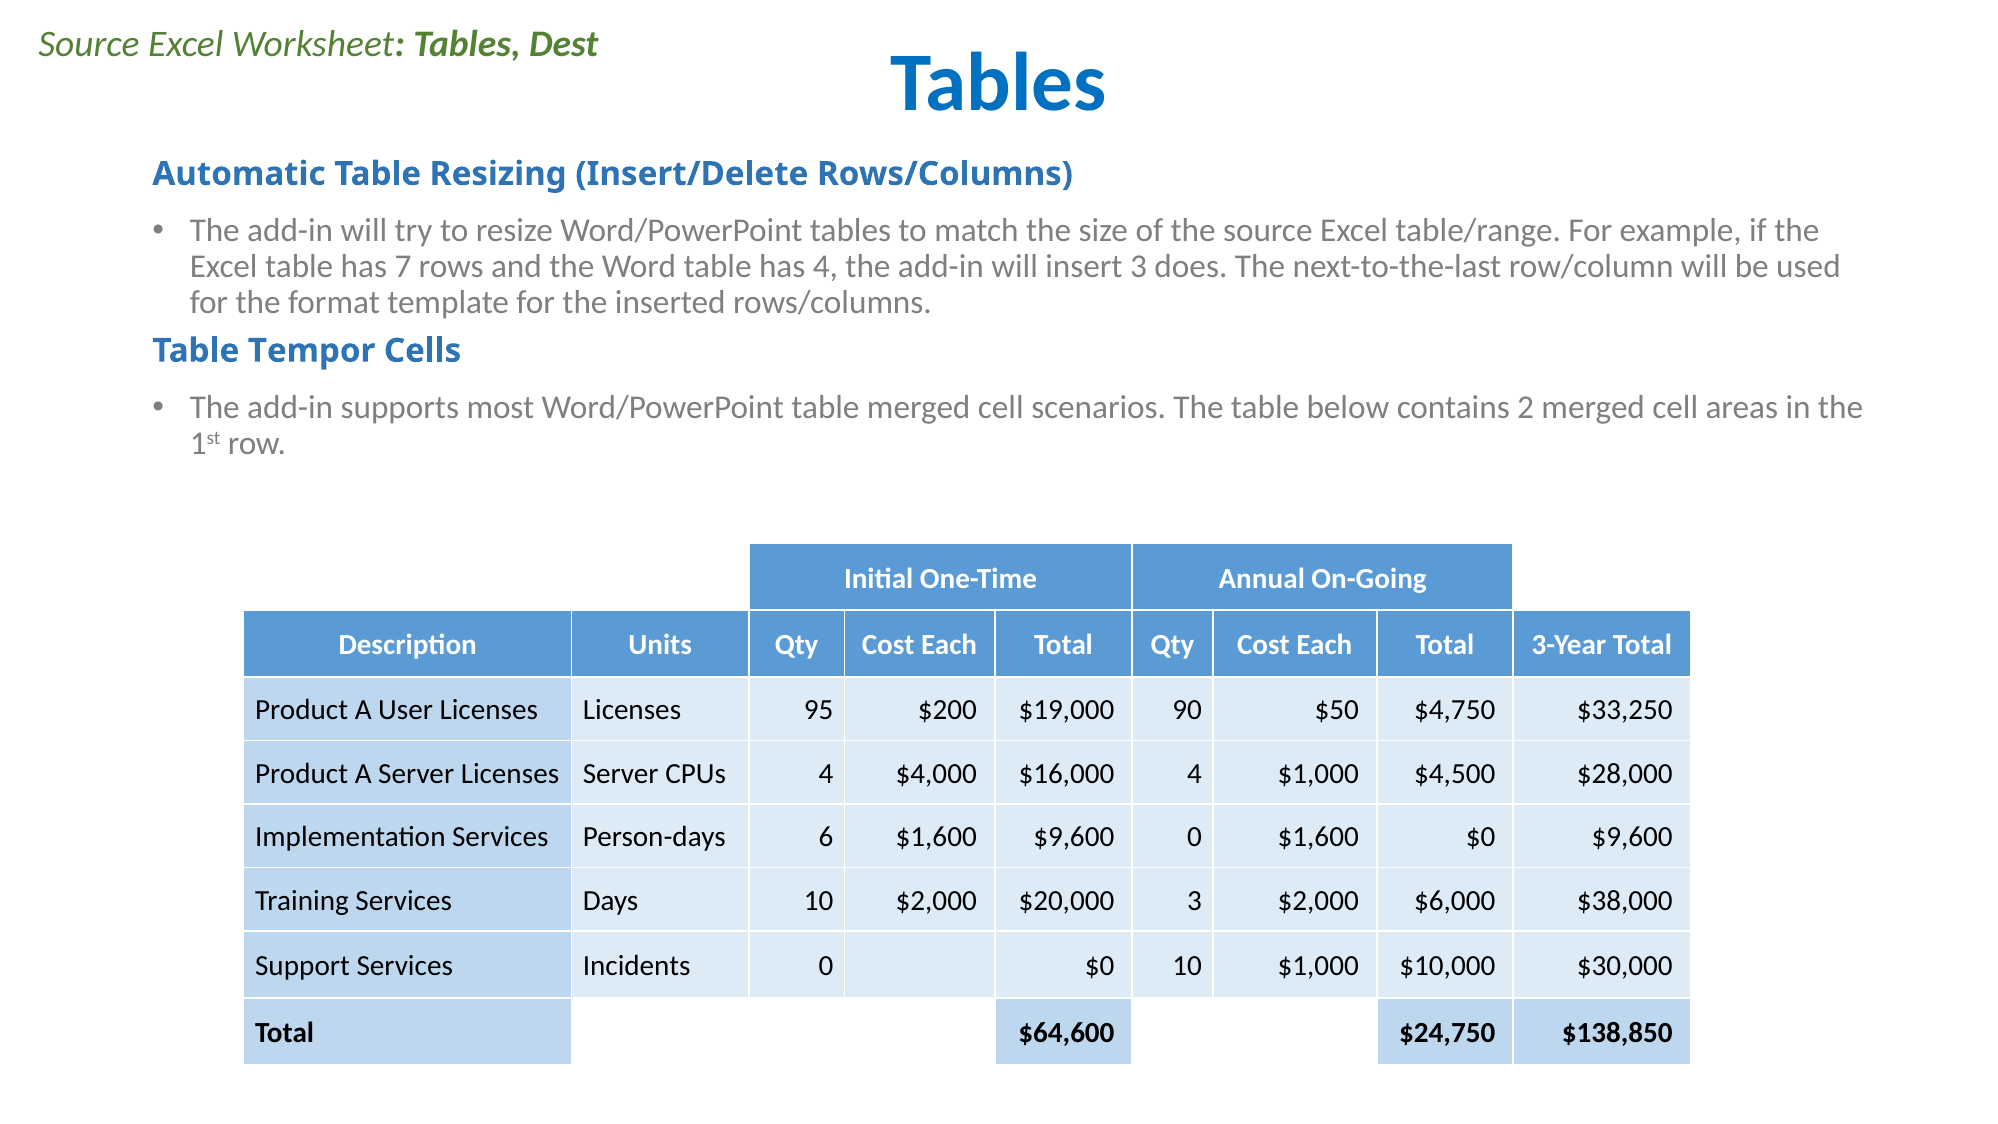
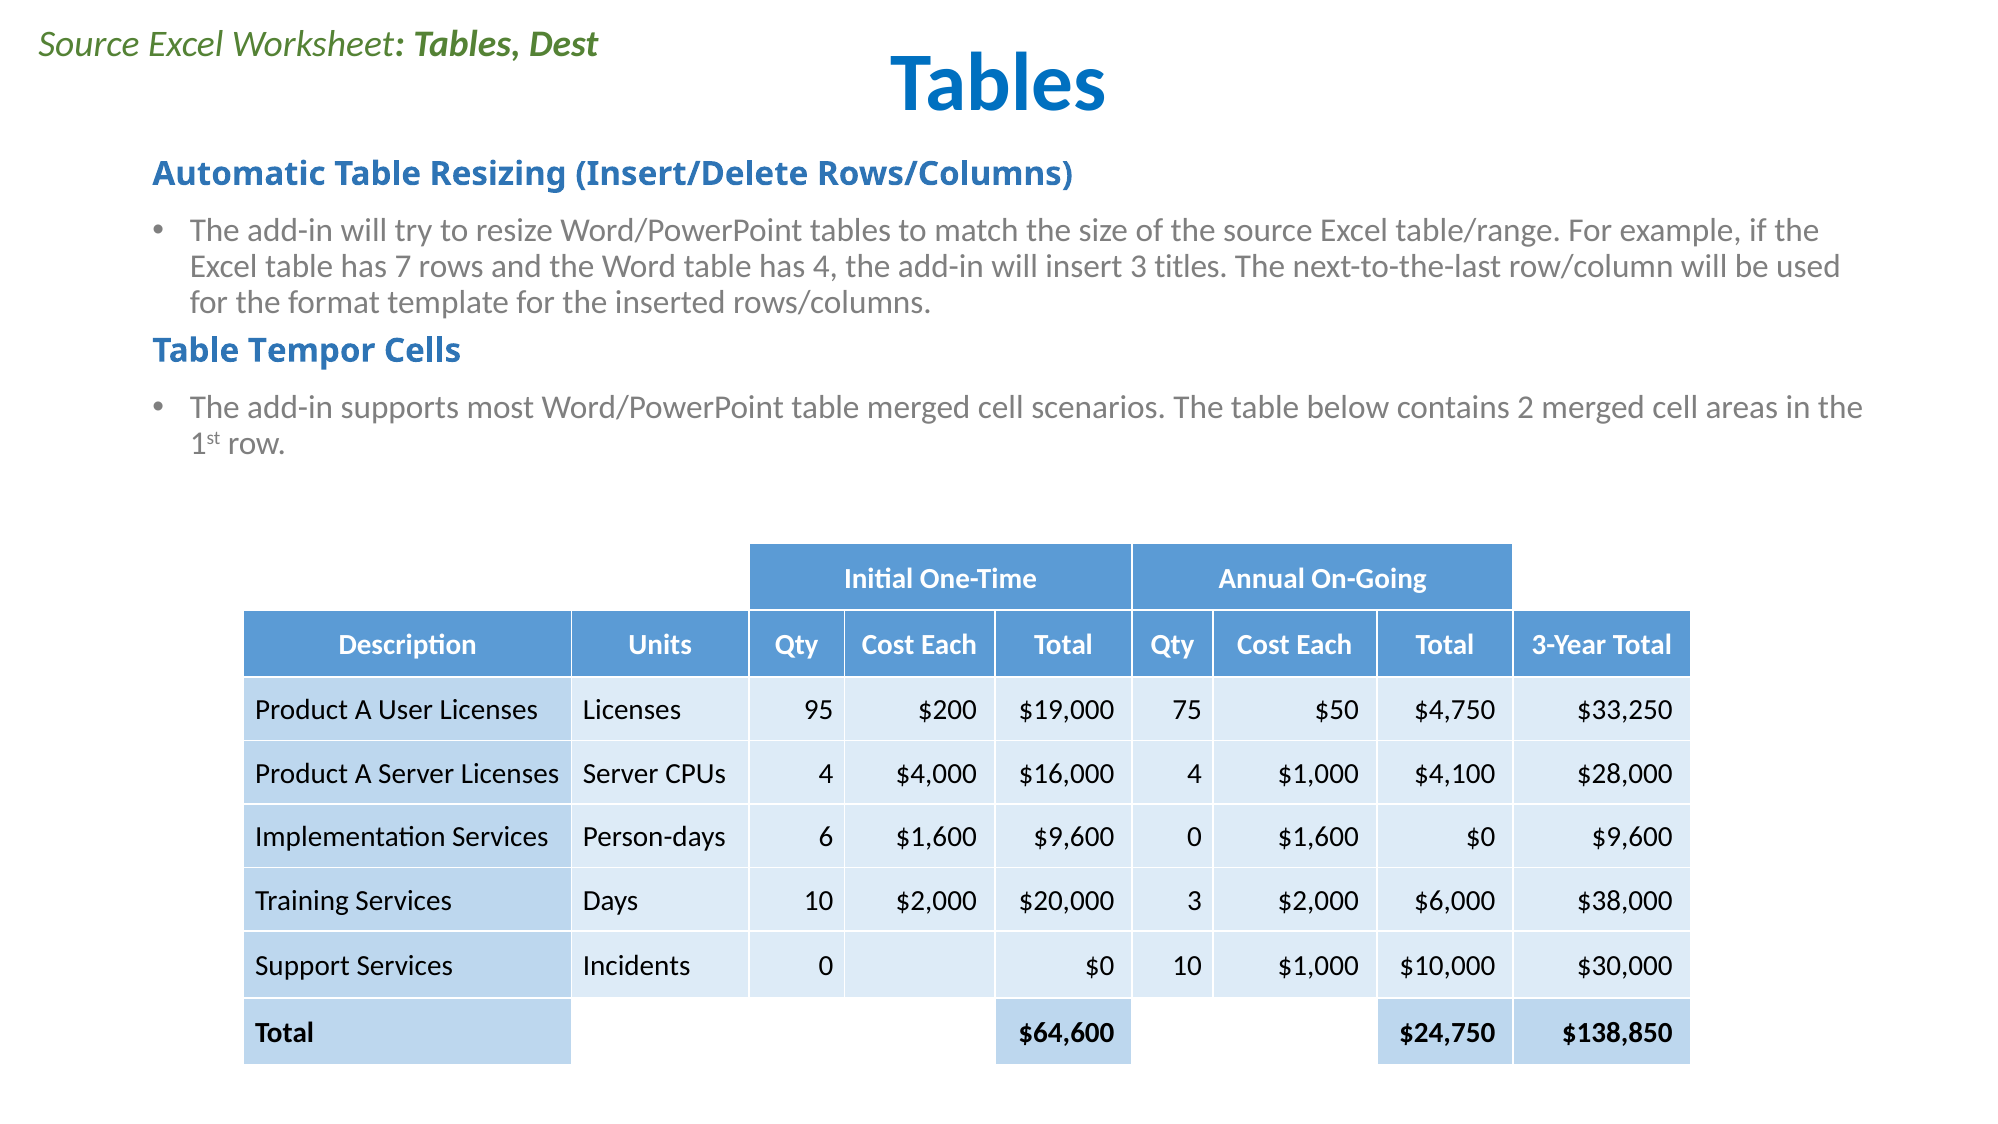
does: does -> titles
90: 90 -> 75
$4,500: $4,500 -> $4,100
